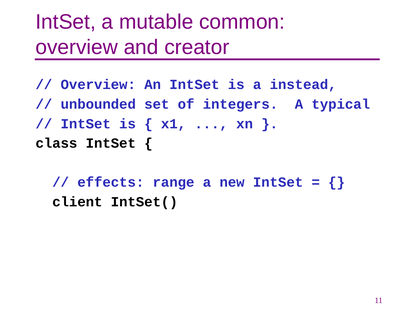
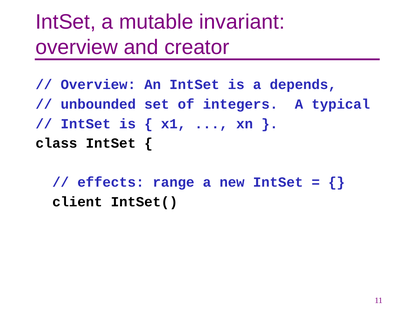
common: common -> invariant
instead: instead -> depends
